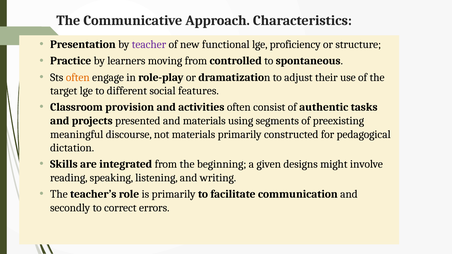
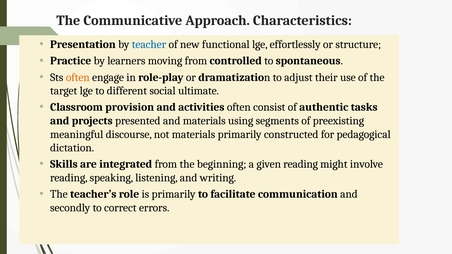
teacher colour: purple -> blue
proficiency: proficiency -> effortlessly
features: features -> ultimate
given designs: designs -> reading
